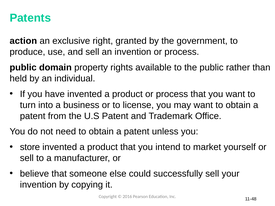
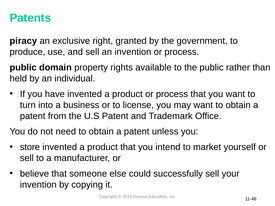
action: action -> piracy
